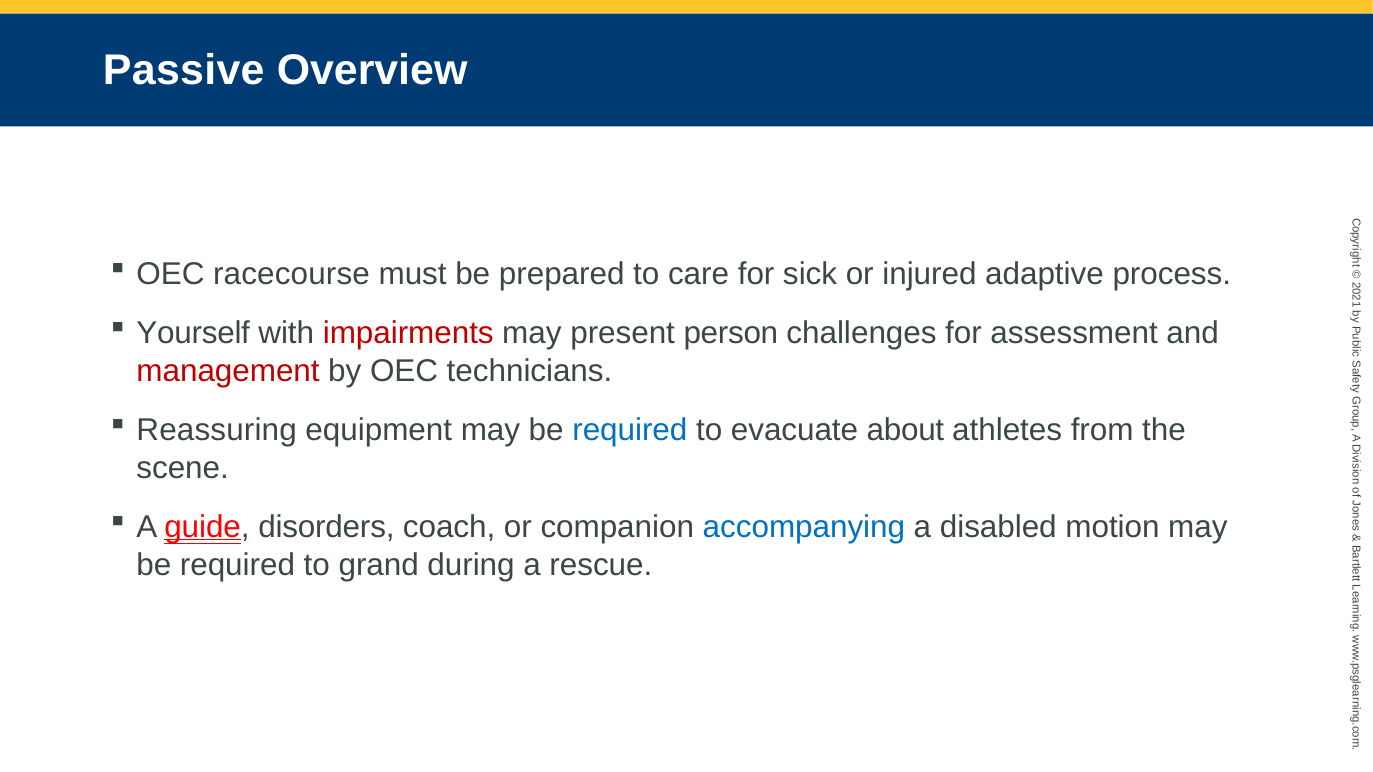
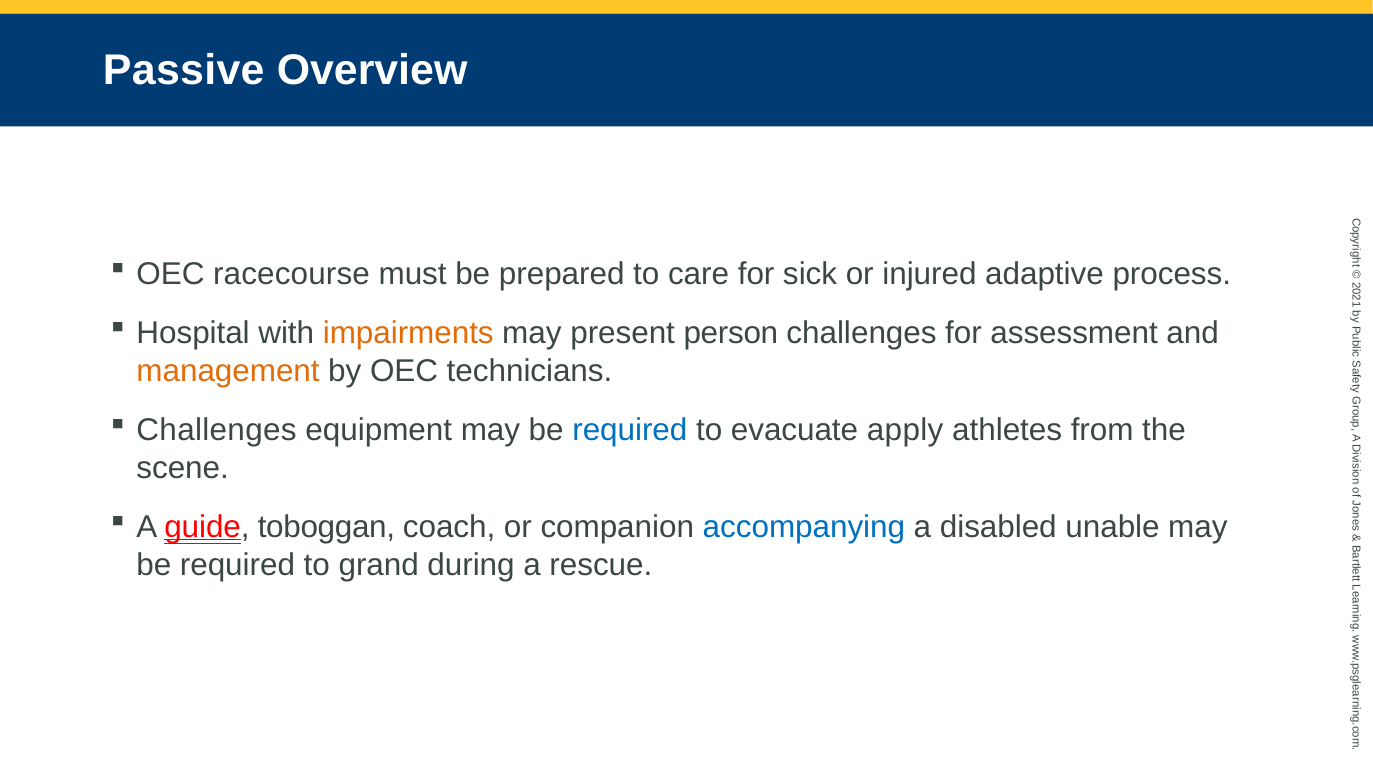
Yourself: Yourself -> Hospital
impairments colour: red -> orange
management colour: red -> orange
Reassuring at (217, 430): Reassuring -> Challenges
about: about -> apply
disorders: disorders -> toboggan
motion: motion -> unable
